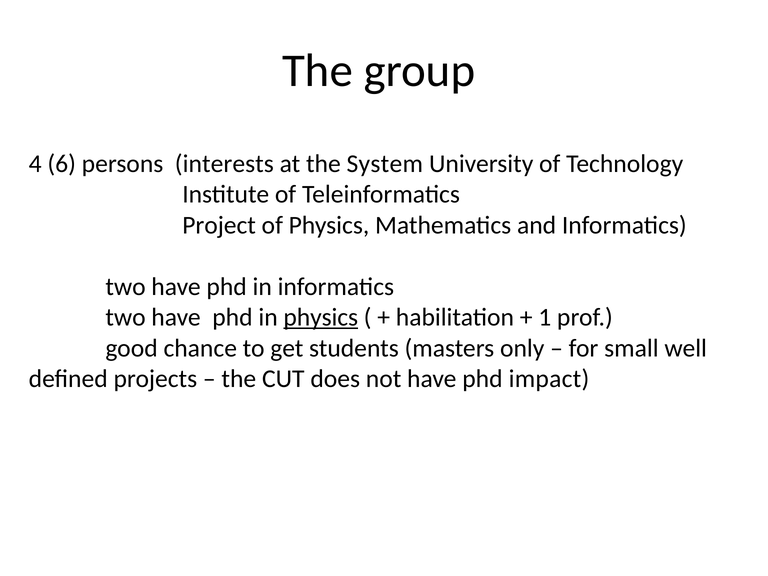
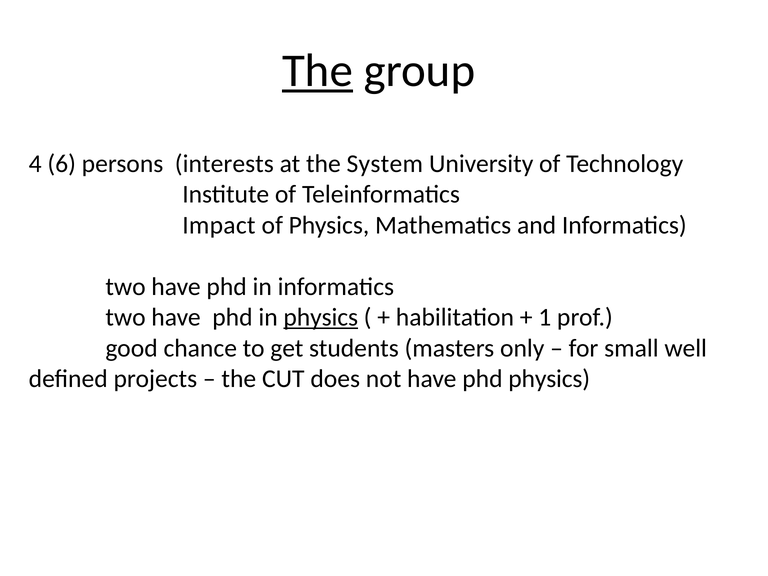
The at (317, 71) underline: none -> present
Project: Project -> Impact
phd impact: impact -> physics
